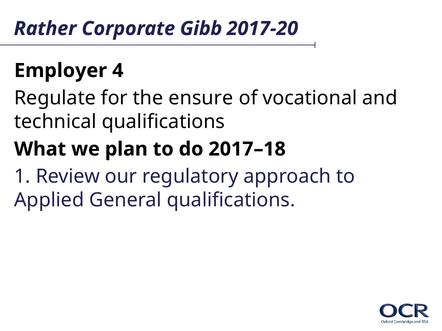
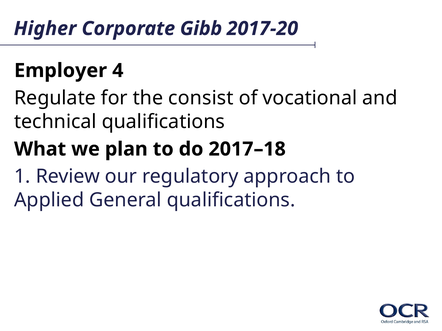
Rather: Rather -> Higher
ensure: ensure -> consist
